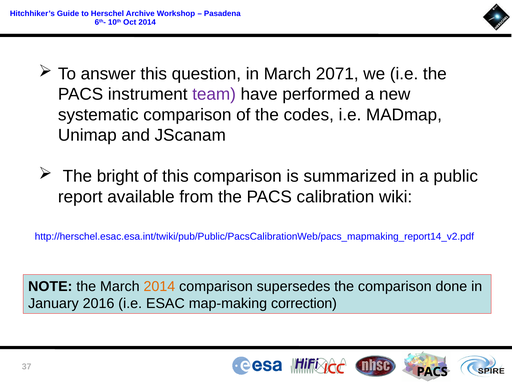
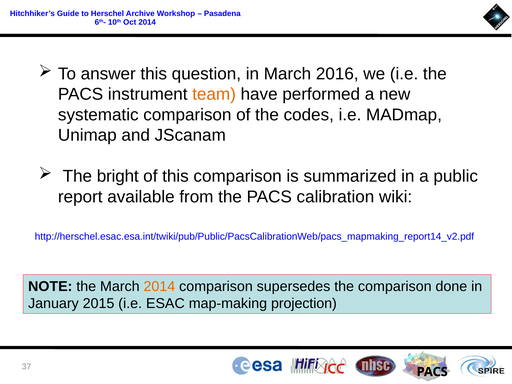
2071: 2071 -> 2016
team colour: purple -> orange
2016: 2016 -> 2015
correction: correction -> projection
